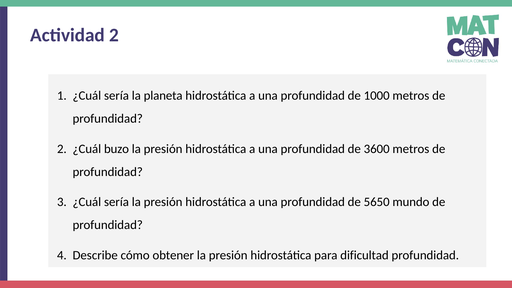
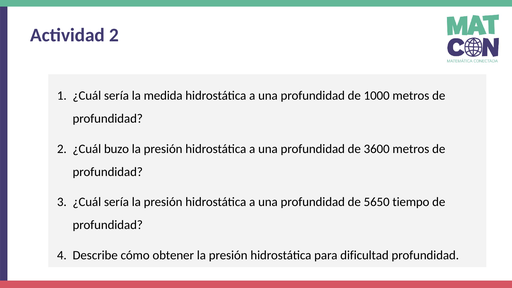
planeta: planeta -> medida
mundo: mundo -> tiempo
